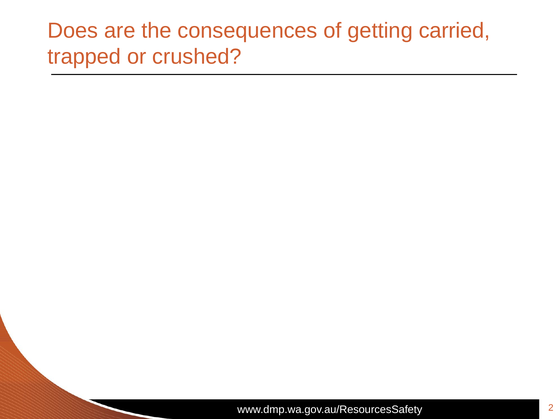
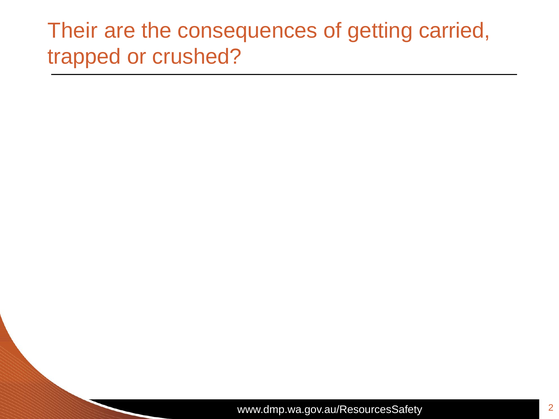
Does: Does -> Their
